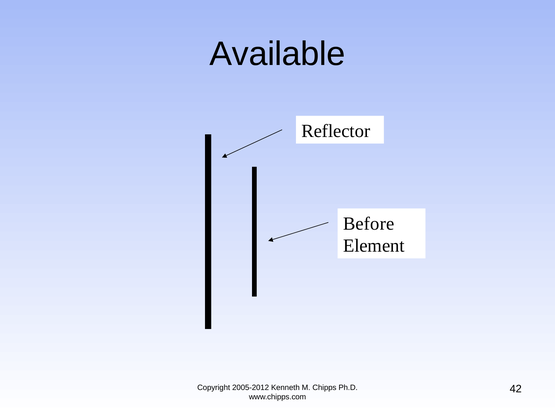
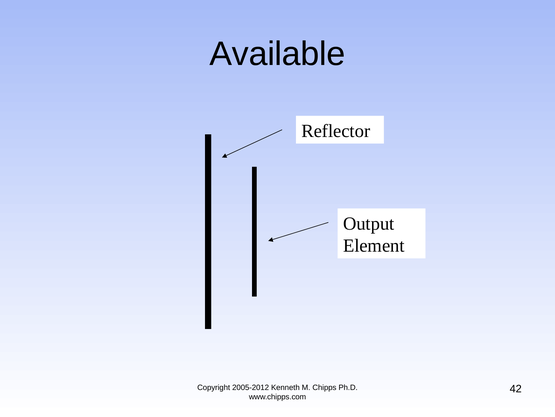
Before: Before -> Output
